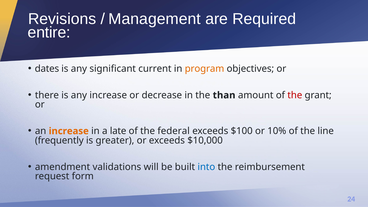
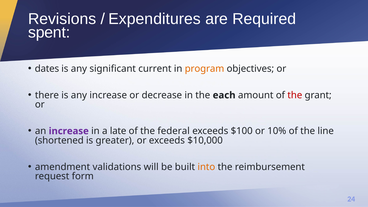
Management: Management -> Expenditures
entire: entire -> spent
than: than -> each
increase at (69, 131) colour: orange -> purple
frequently: frequently -> shortened
into colour: blue -> orange
